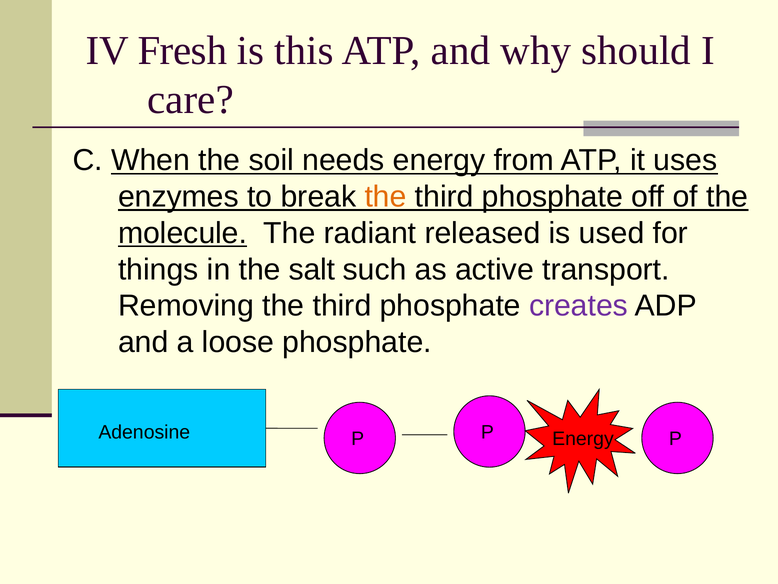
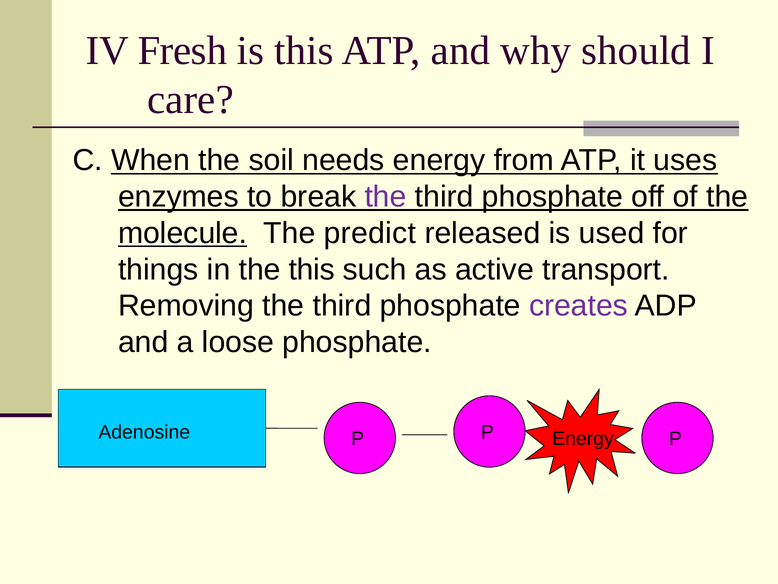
the at (386, 197) colour: orange -> purple
radiant: radiant -> predict
the salt: salt -> this
